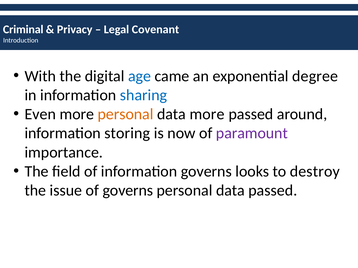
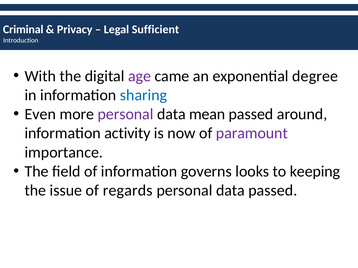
Covenant: Covenant -> Sufficient
age colour: blue -> purple
personal at (126, 114) colour: orange -> purple
data more: more -> mean
storing: storing -> activity
destroy: destroy -> keeping
of governs: governs -> regards
